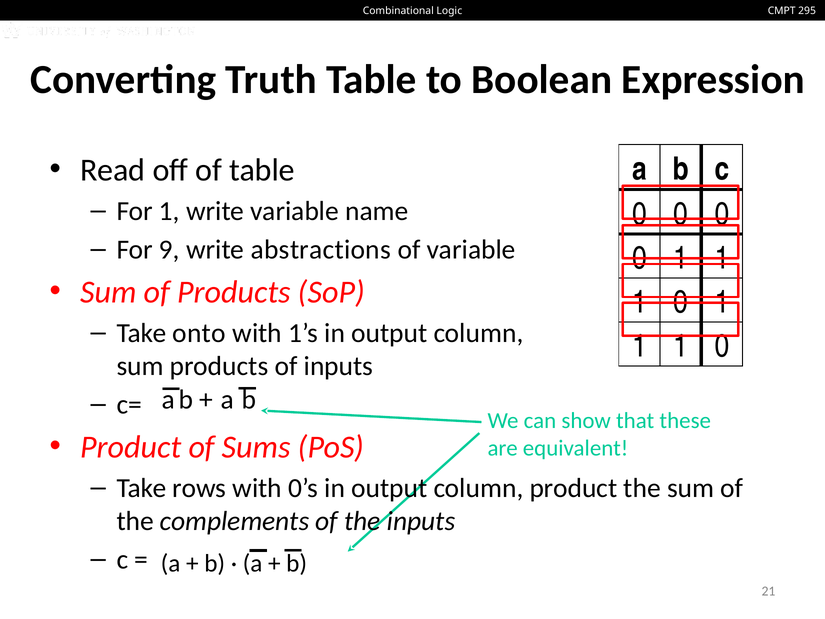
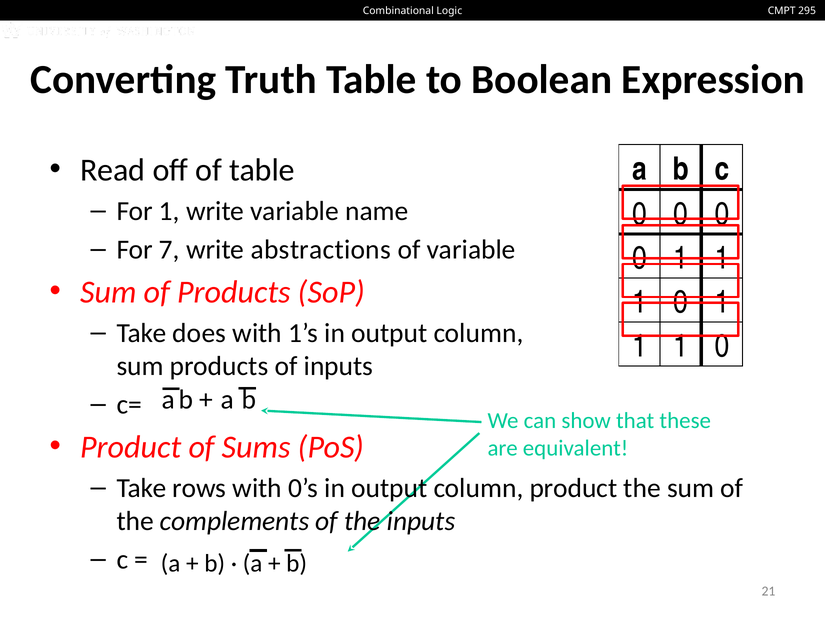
9: 9 -> 7
onto: onto -> does
